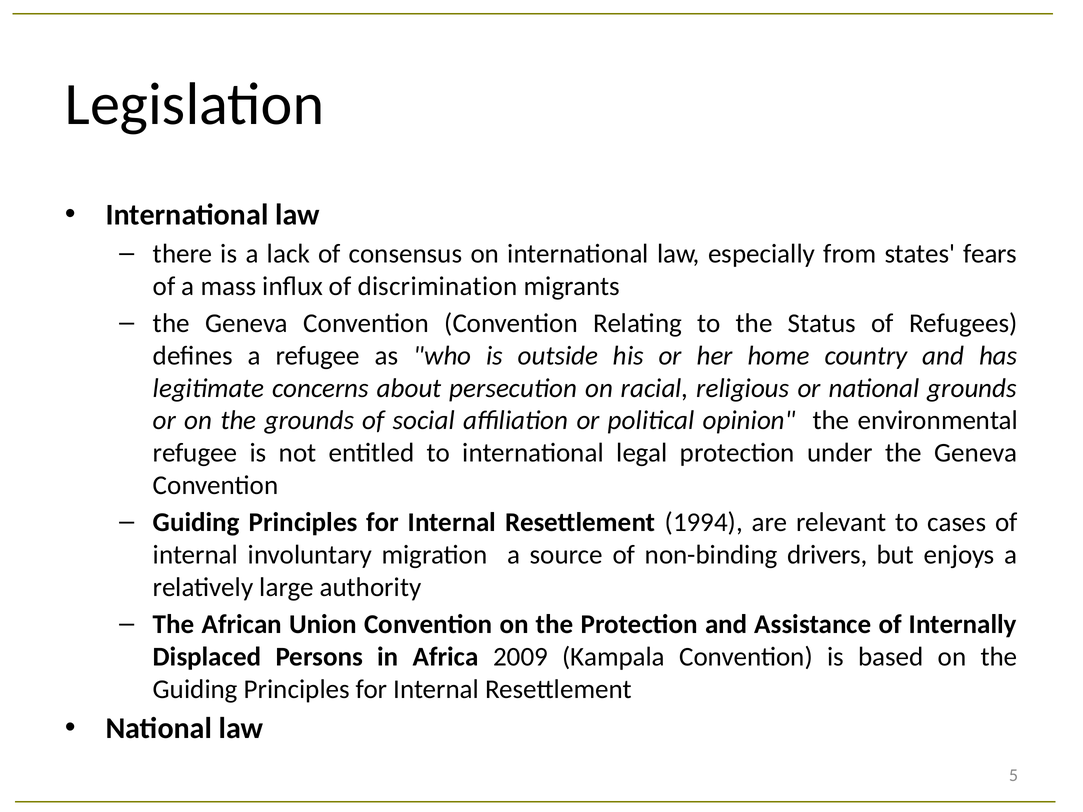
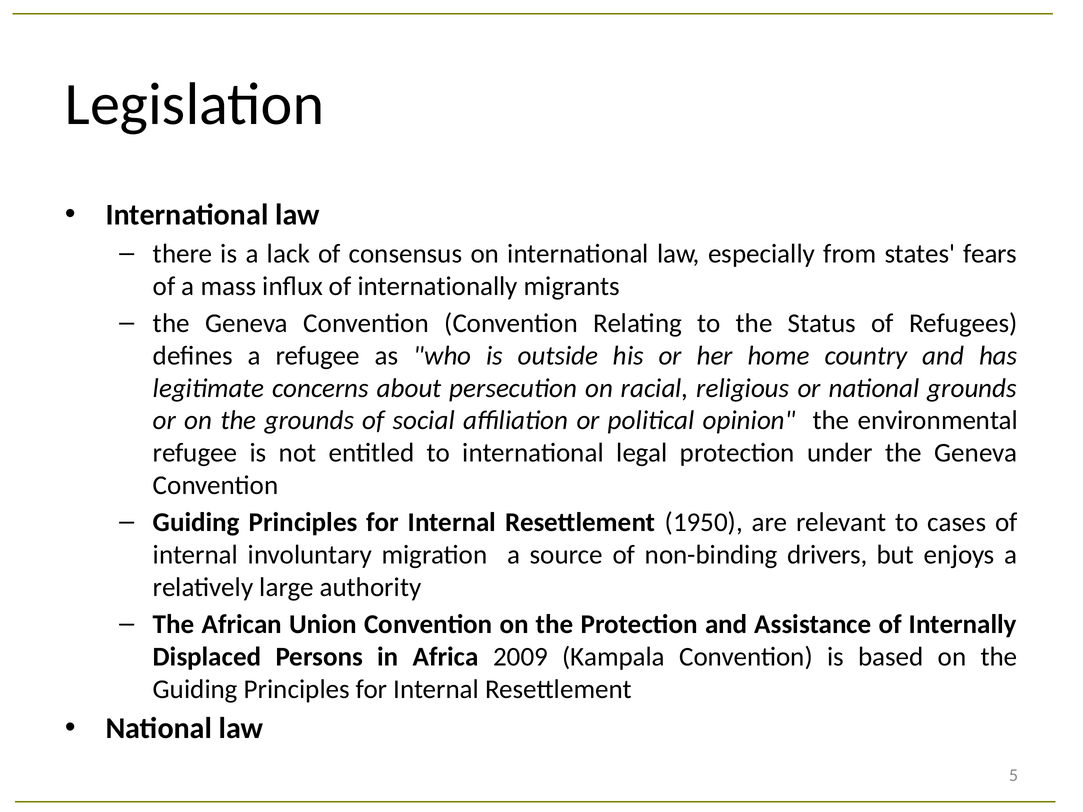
discrimination: discrimination -> internationally
1994: 1994 -> 1950
